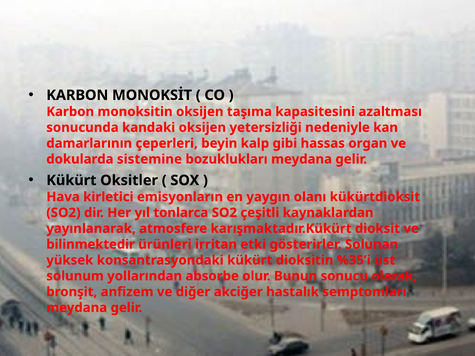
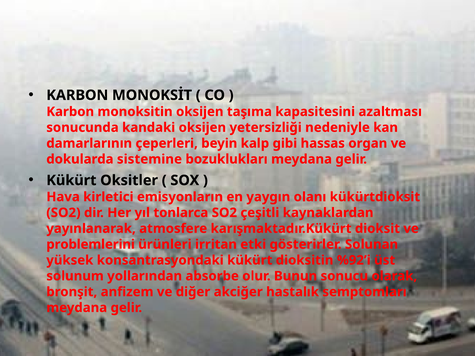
bilinmektedir: bilinmektedir -> problemlerini
%35’i: %35’i -> %92’i
